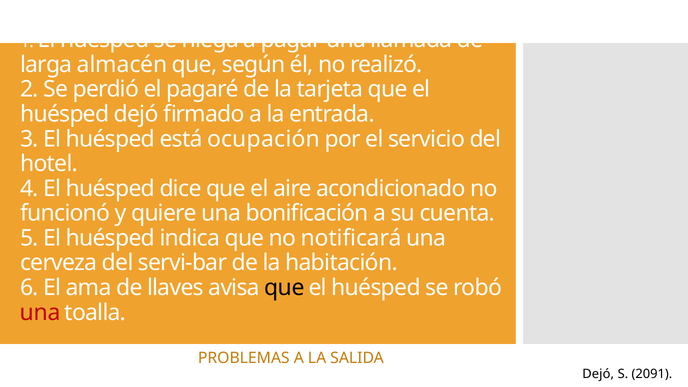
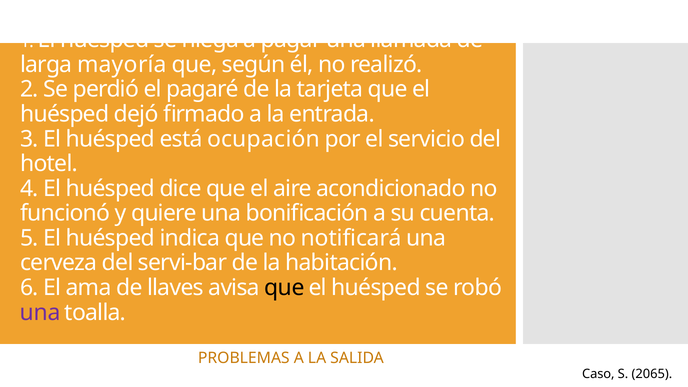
almacén: almacén -> mayoría
una at (40, 312) colour: red -> purple
Dejó at (598, 374): Dejó -> Caso
2091: 2091 -> 2065
